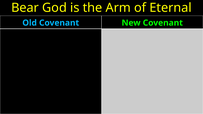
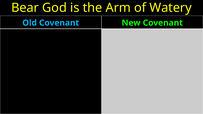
Eternal: Eternal -> Watery
